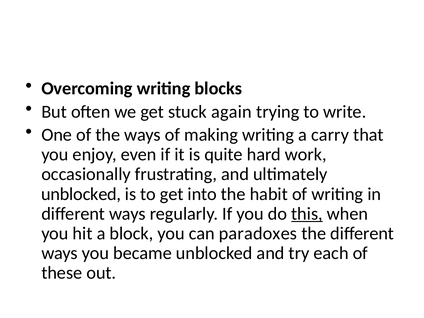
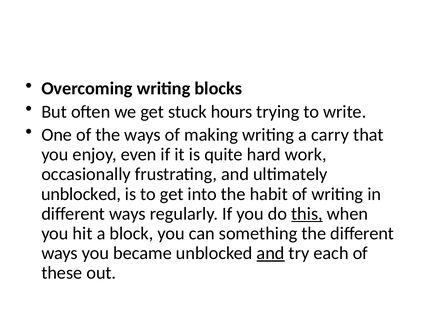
again: again -> hours
paradoxes: paradoxes -> something
and at (271, 253) underline: none -> present
